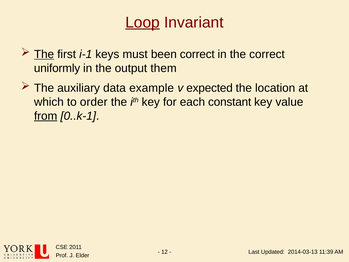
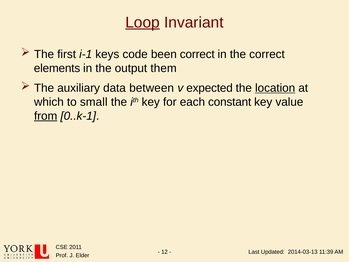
The at (44, 54) underline: present -> none
must: must -> code
uniformly: uniformly -> elements
example: example -> between
location underline: none -> present
order: order -> small
